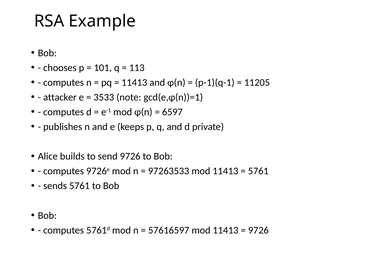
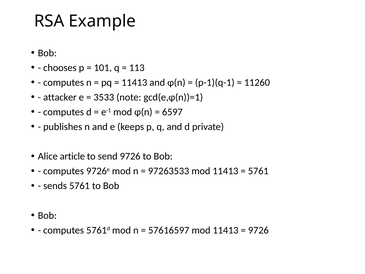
11205: 11205 -> 11260
builds: builds -> article
